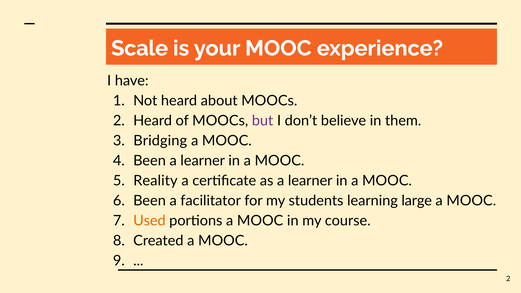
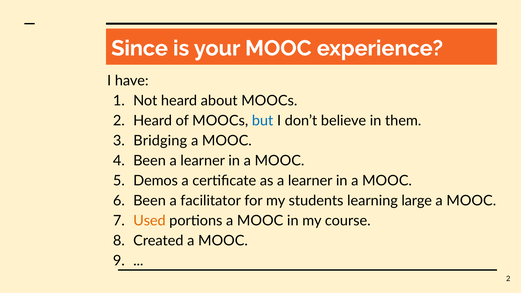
Scale: Scale -> Since
but colour: purple -> blue
Reality: Reality -> Demos
